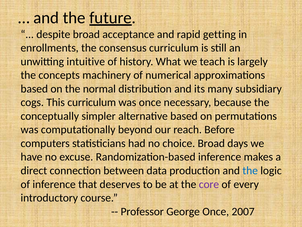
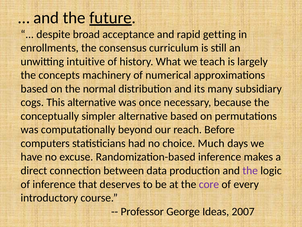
This curriculum: curriculum -> alternative
choice Broad: Broad -> Much
the at (250, 170) colour: blue -> purple
George Once: Once -> Ideas
